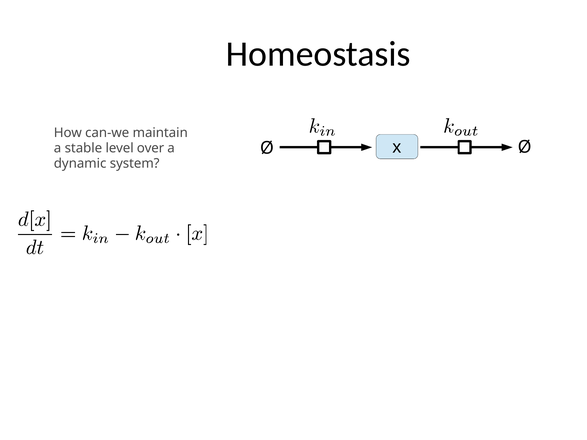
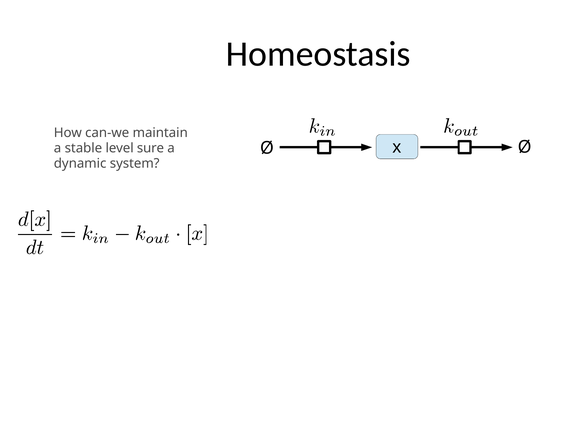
over: over -> sure
